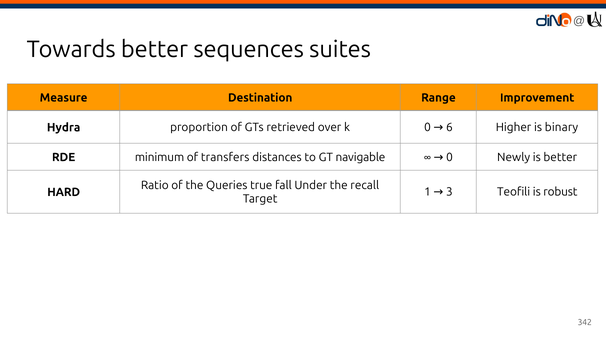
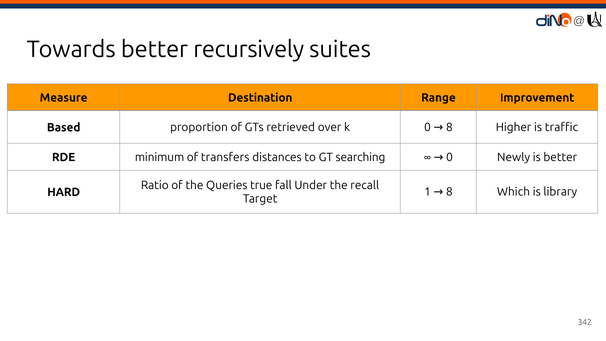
sequences: sequences -> recursively
Hydra: Hydra -> Based
0 6: 6 -> 8
binary: binary -> traffic
navigable: navigable -> searching
1 3: 3 -> 8
Teofili: Teofili -> Which
robust: robust -> library
